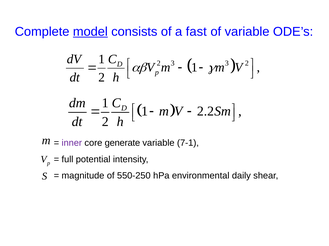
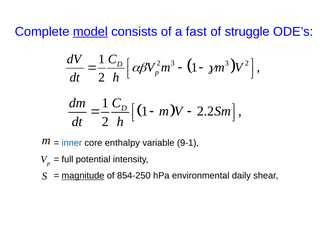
of variable: variable -> struggle
inner colour: purple -> blue
generate: generate -> enthalpy
7-1: 7-1 -> 9-1
magnitude underline: none -> present
550-250: 550-250 -> 854-250
